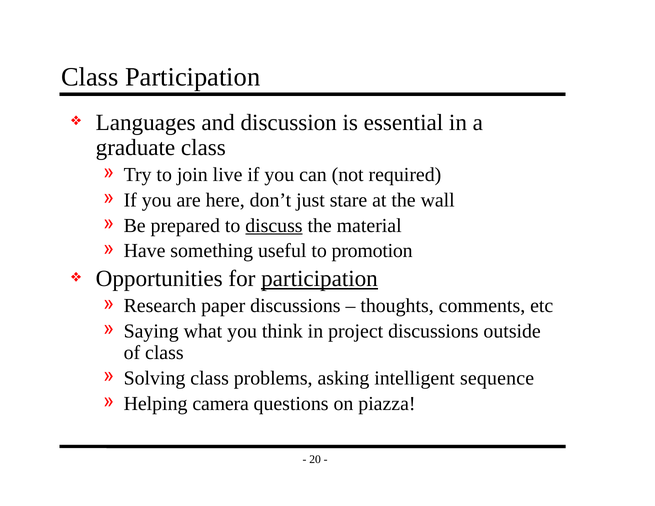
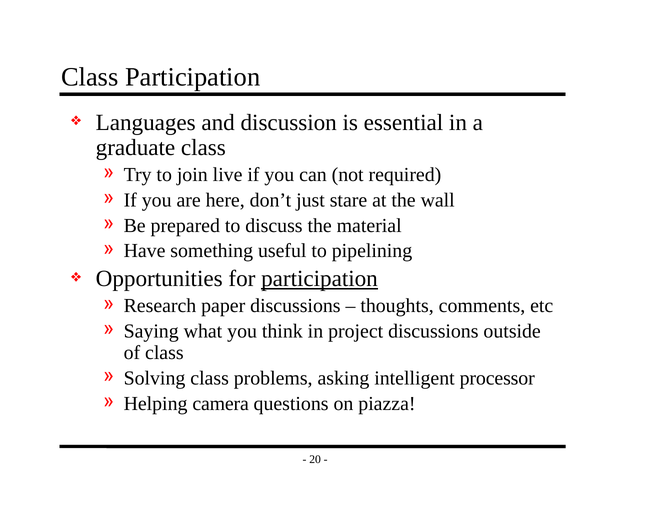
discuss underline: present -> none
promotion: promotion -> pipelining
sequence: sequence -> processor
